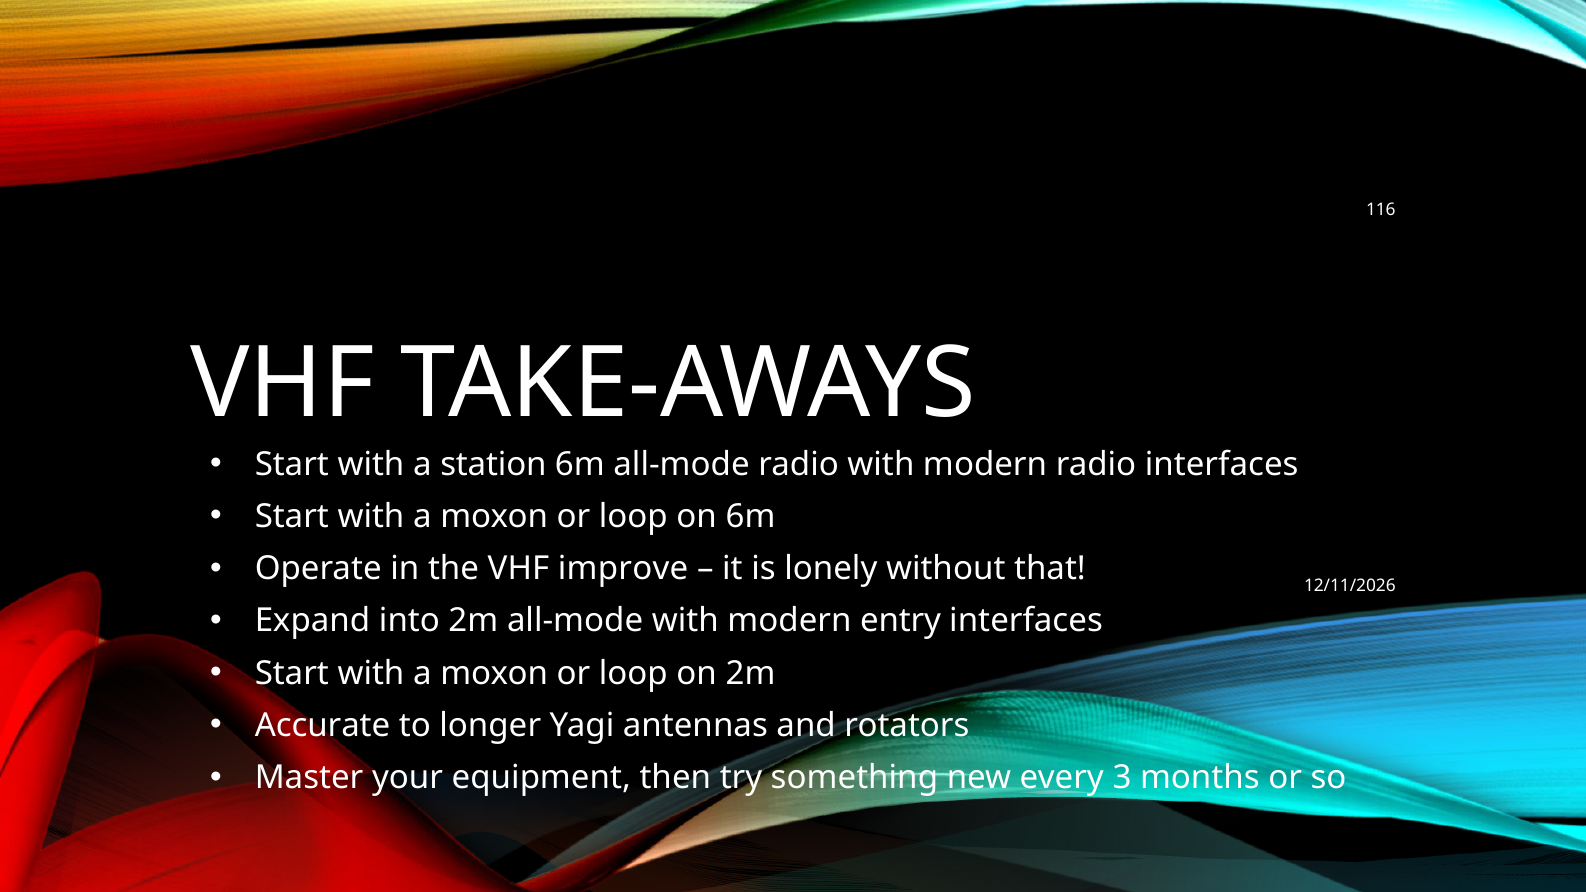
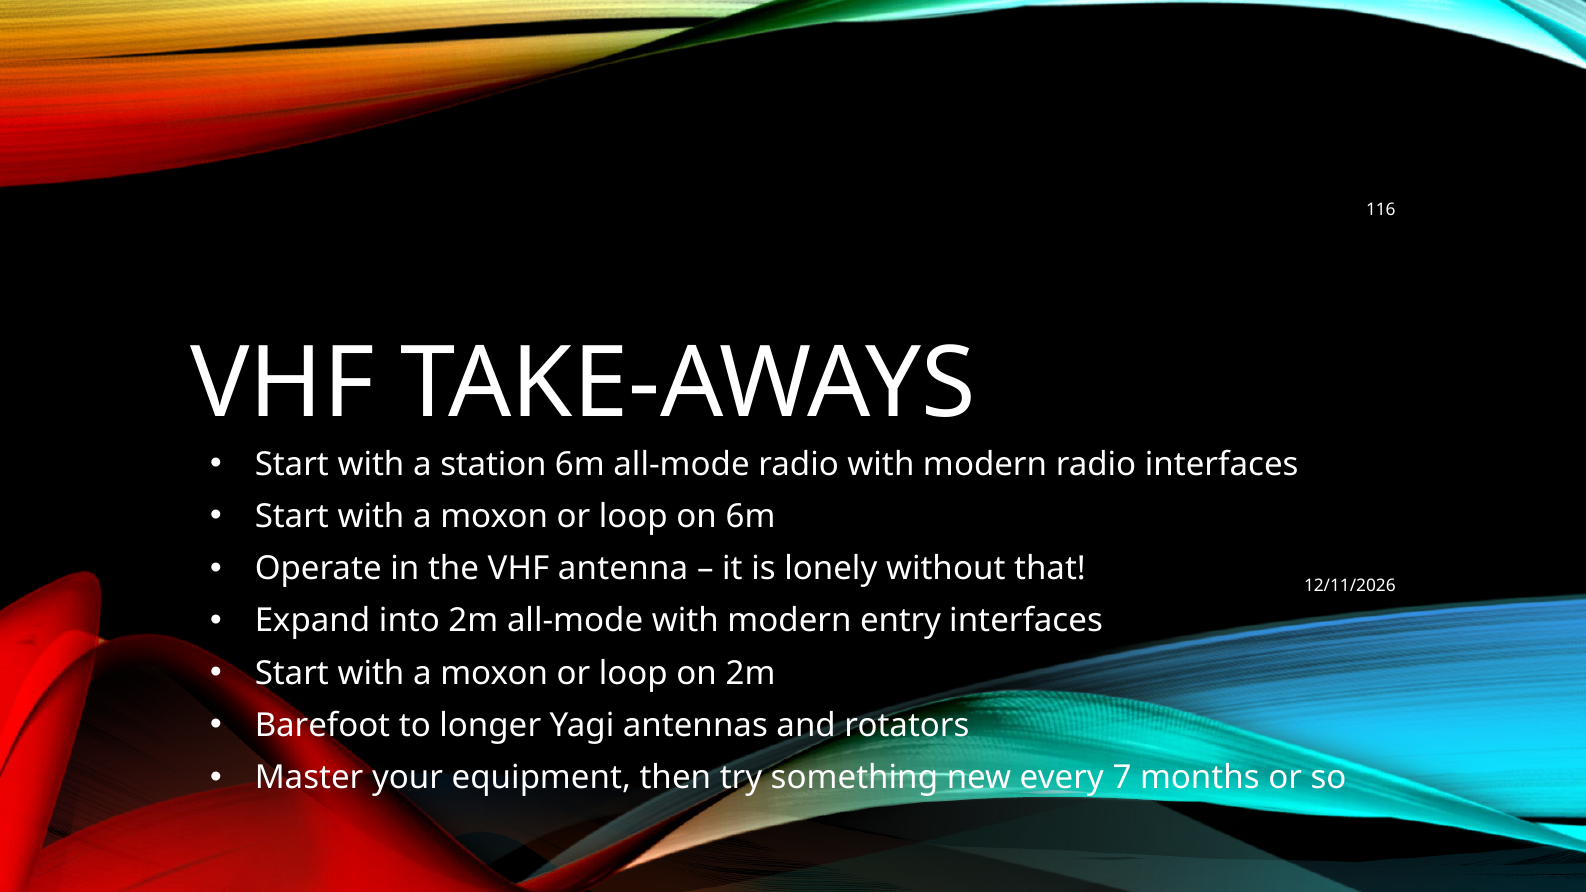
improve: improve -> antenna
Accurate: Accurate -> Barefoot
3: 3 -> 7
